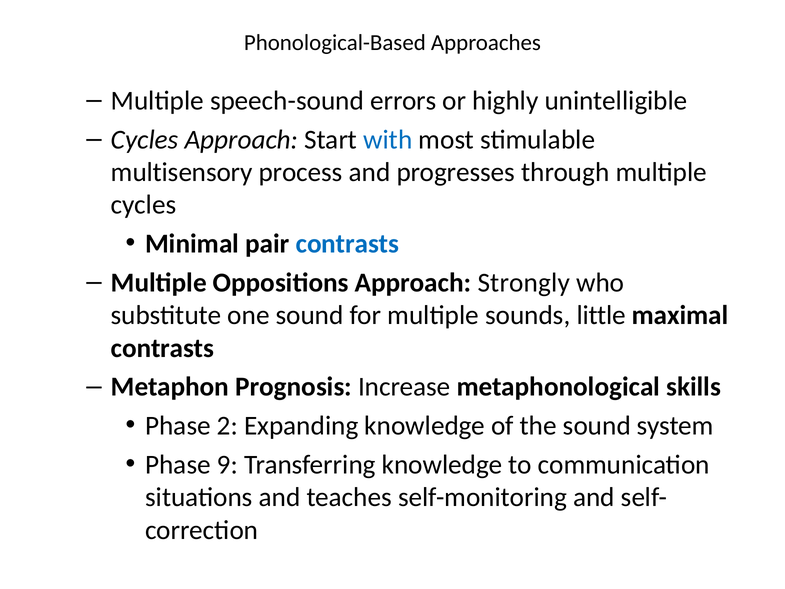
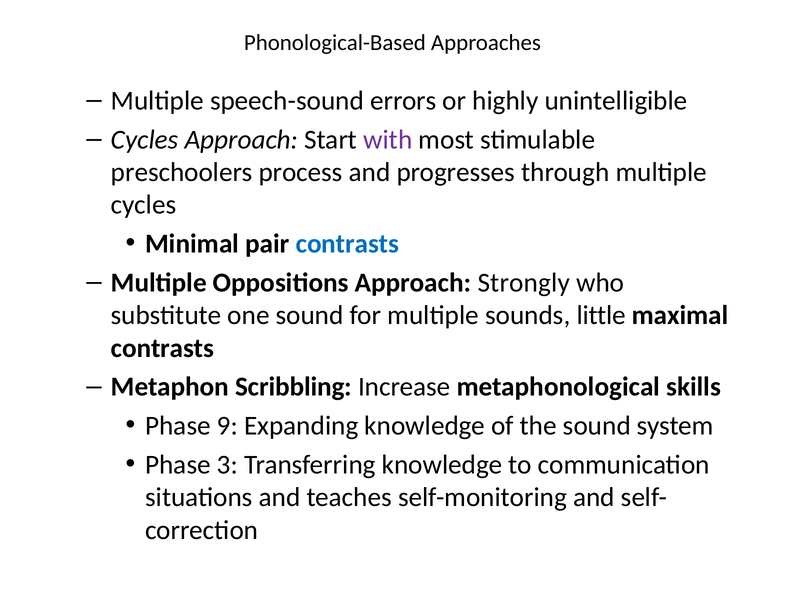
with colour: blue -> purple
multisensory: multisensory -> preschoolers
Prognosis: Prognosis -> Scribbling
2: 2 -> 9
9: 9 -> 3
